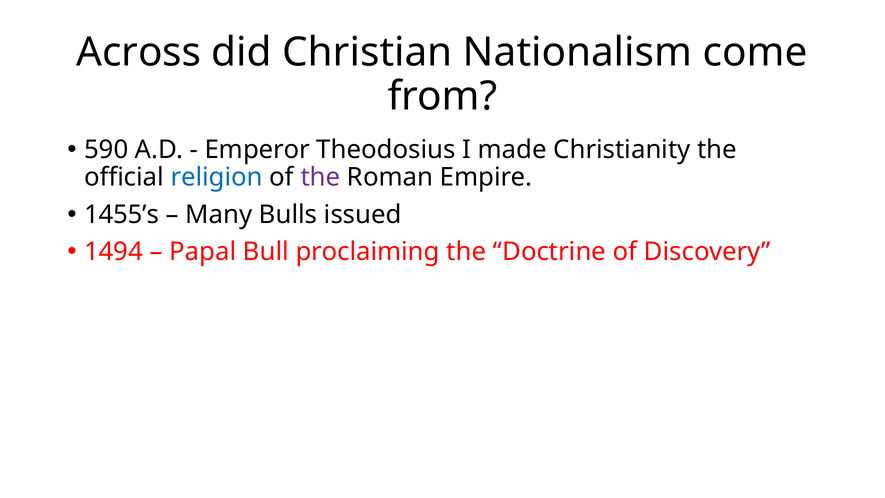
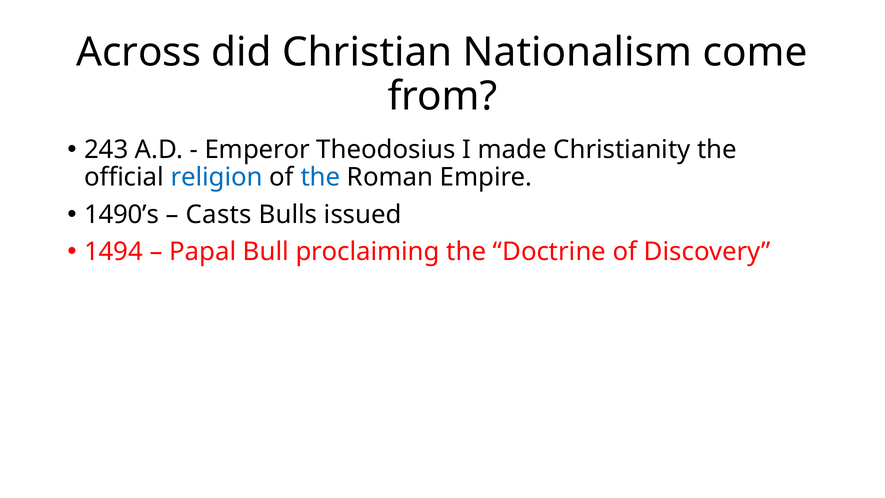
590: 590 -> 243
the at (320, 177) colour: purple -> blue
1455’s: 1455’s -> 1490’s
Many: Many -> Casts
